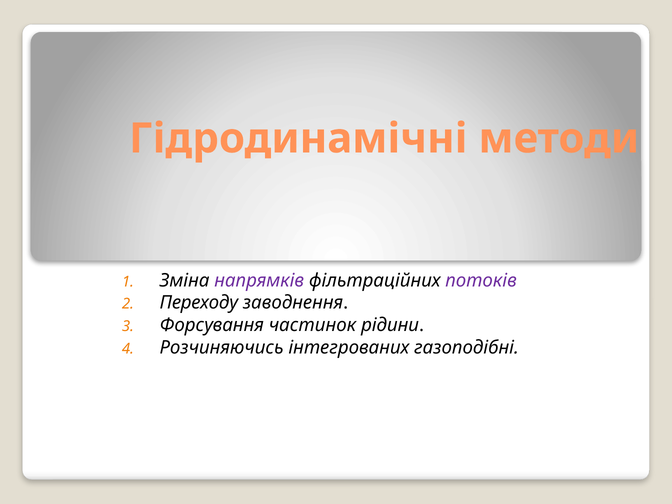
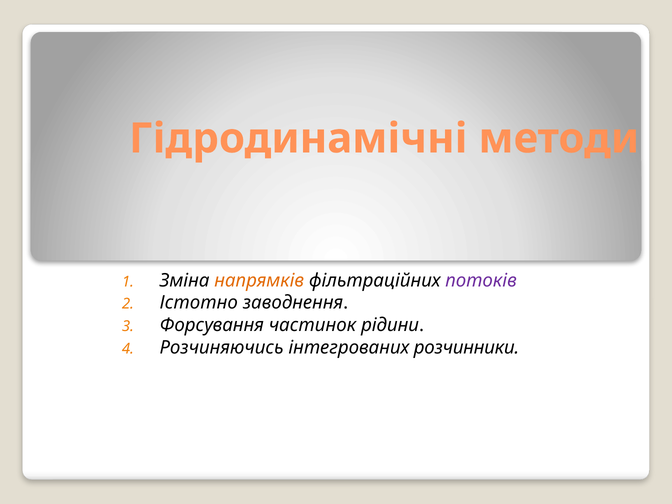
напрямків colour: purple -> orange
Переходу: Переходу -> Істотно
газоподібні: газоподібні -> розчинники
